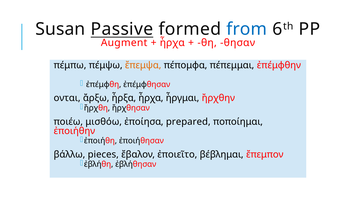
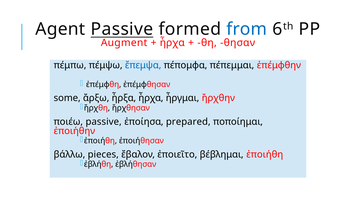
Susan: Susan -> Agent
ἔπεμψα colour: orange -> blue
ονται: ονται -> some
ποιέω μισθόω: μισθόω -> passive
βέβλημαι ἔπεμπον: ἔπεμπον -> ἐποιήθη
